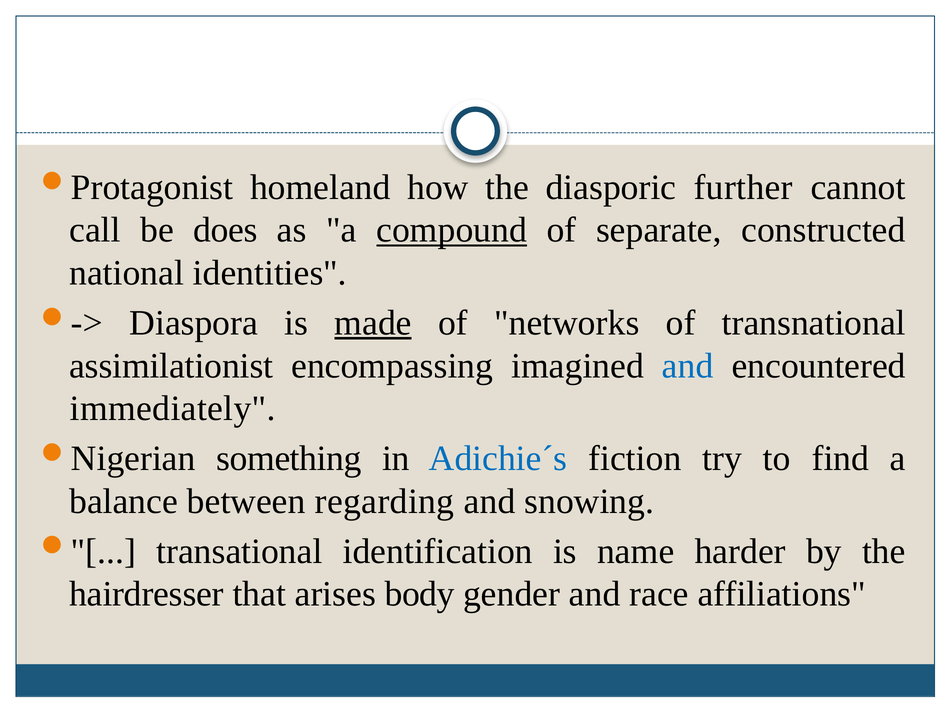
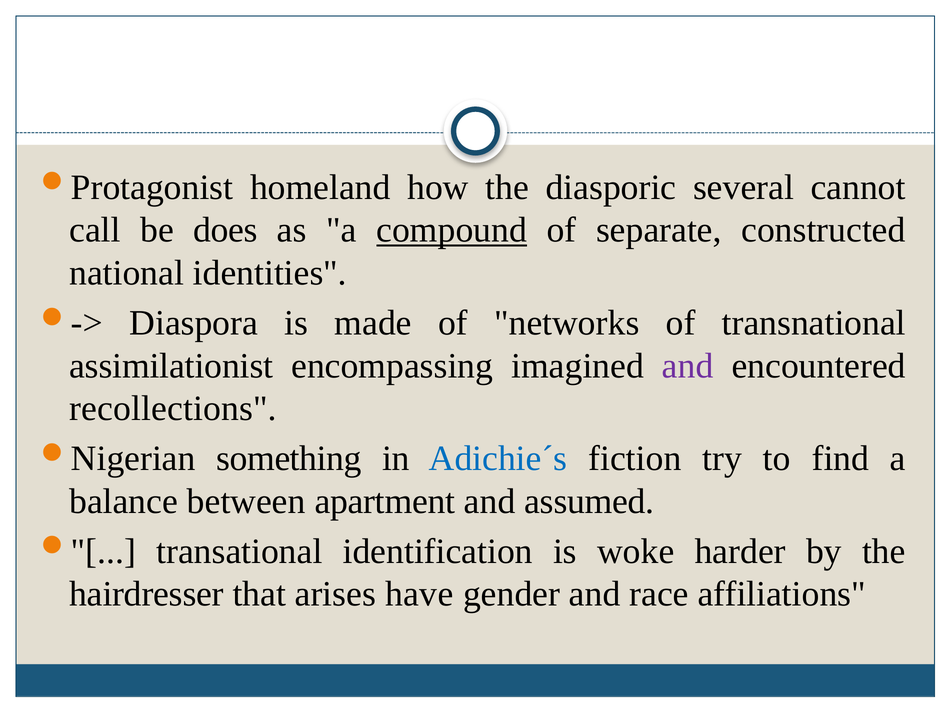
further: further -> several
made underline: present -> none
and at (688, 366) colour: blue -> purple
immediately: immediately -> recollections
regarding: regarding -> apartment
snowing: snowing -> assumed
name: name -> woke
body: body -> have
